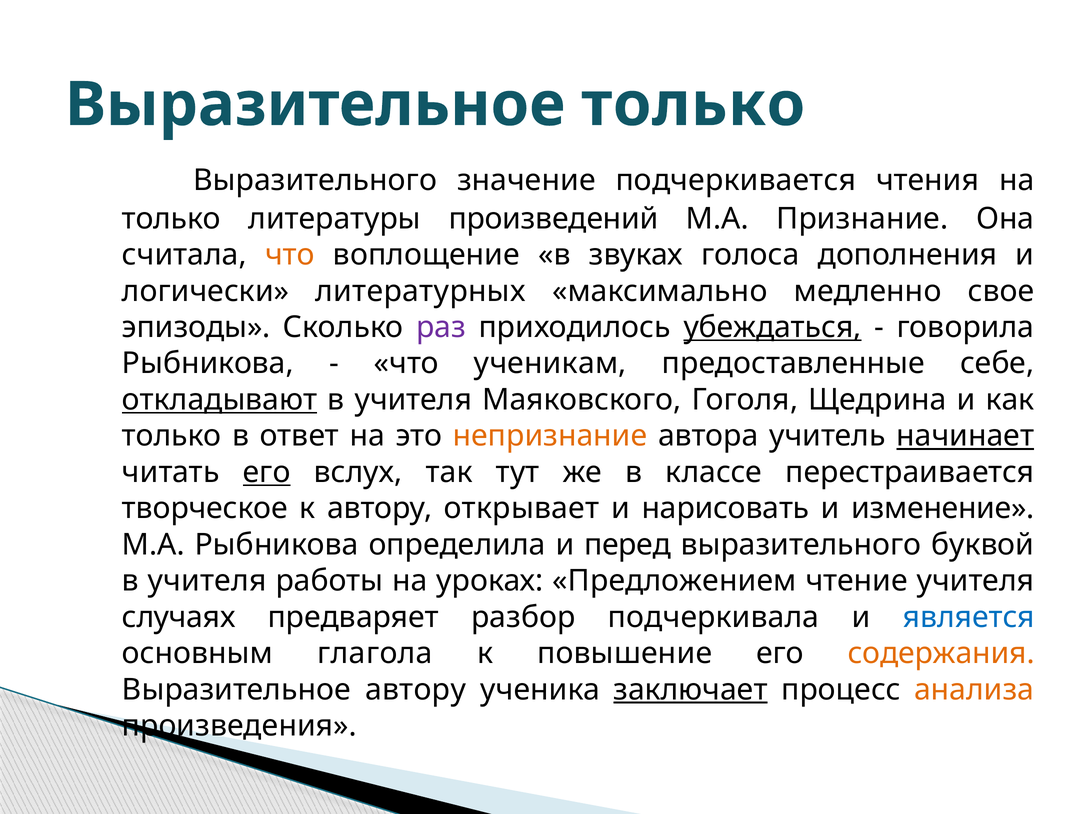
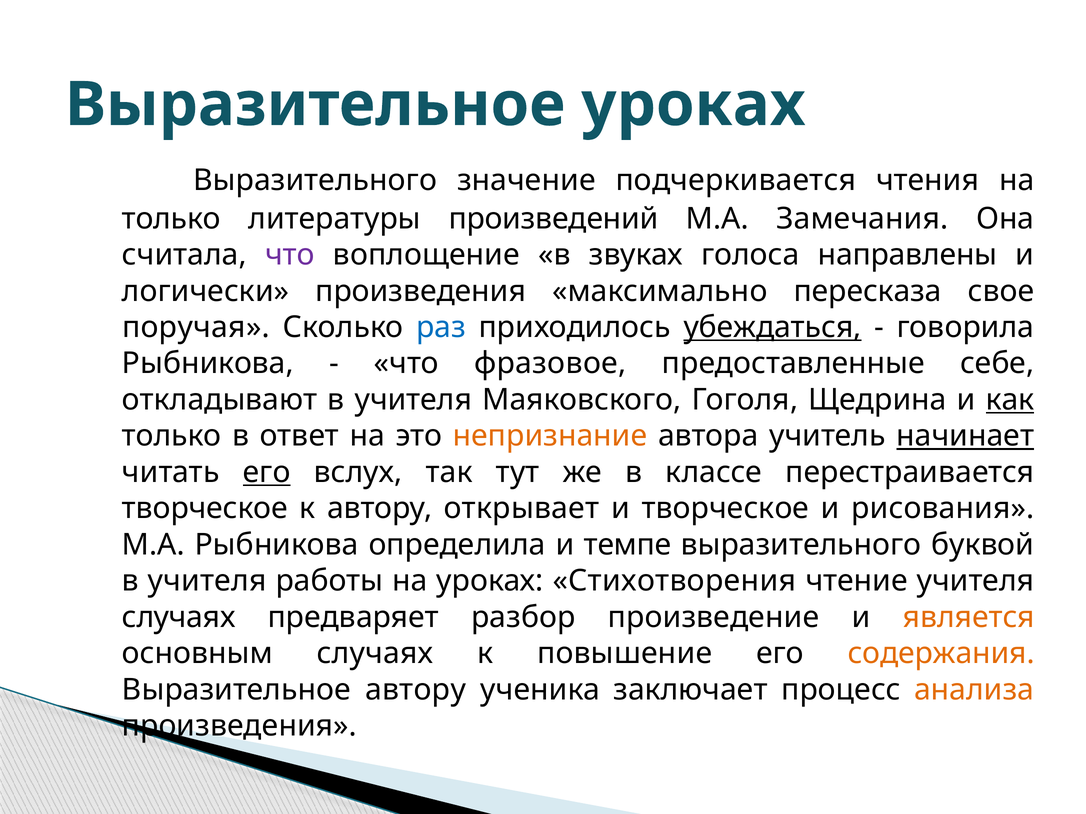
Выразительное только: только -> уроках
Признание: Признание -> Замечания
что at (290, 255) colour: orange -> purple
дополнения: дополнения -> направлены
логически литературных: литературных -> произведения
медленно: медленно -> пересказа
эпизоды: эпизоды -> поручая
раз colour: purple -> blue
ученикам: ученикам -> фразовое
откладывают underline: present -> none
как underline: none -> present
и нарисовать: нарисовать -> творческое
изменение: изменение -> рисования
перед: перед -> темпе
Предложением: Предложением -> Стихотворения
подчеркивала: подчеркивала -> произведение
является colour: blue -> orange
основным глагола: глагола -> случаях
заключает underline: present -> none
